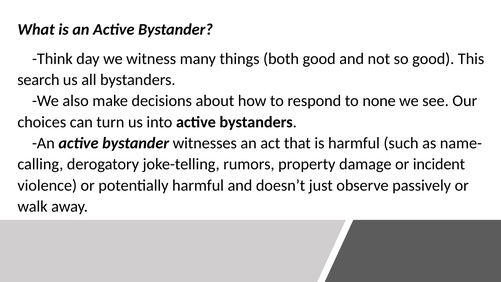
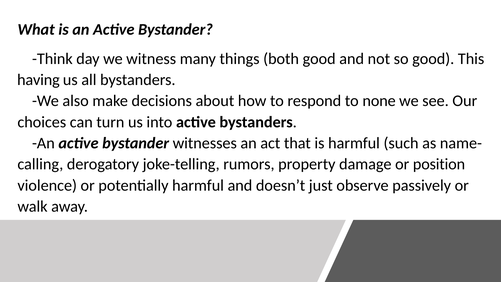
search: search -> having
incident: incident -> position
